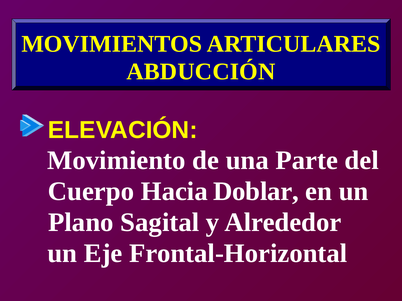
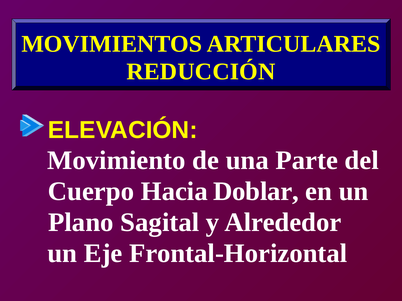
ABDUCCIÓN: ABDUCCIÓN -> REDUCCIÓN
